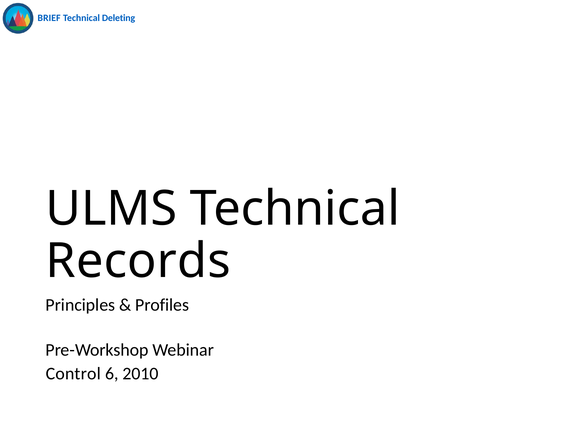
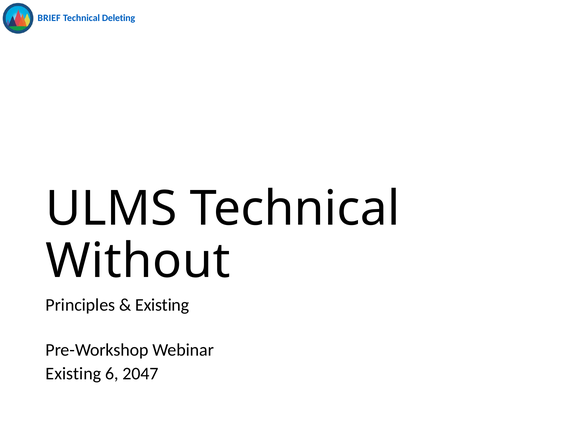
Records: Records -> Without
Profiles at (162, 305): Profiles -> Existing
Control at (73, 374): Control -> Existing
2010: 2010 -> 2047
